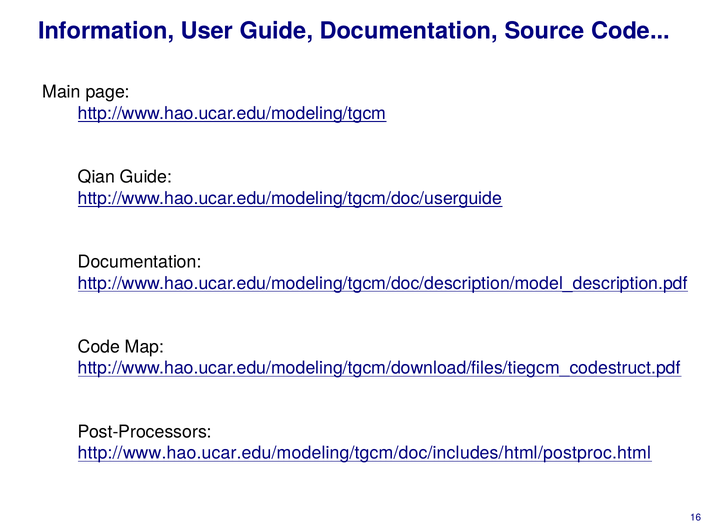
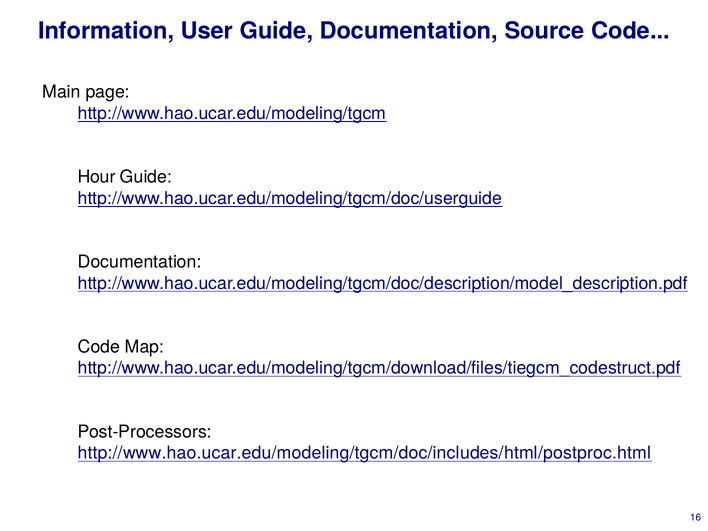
Qian: Qian -> Hour
